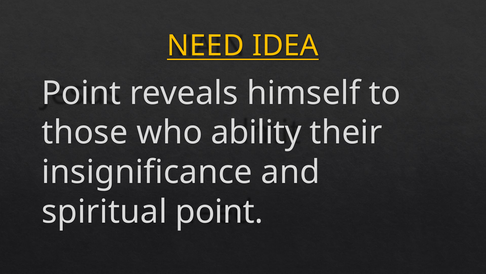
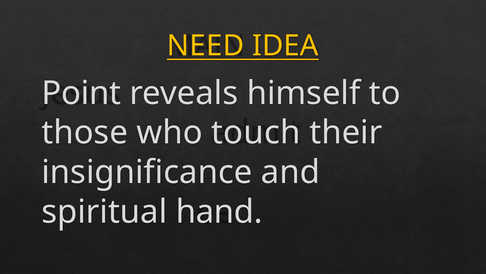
ability: ability -> touch
spiritual point: point -> hand
